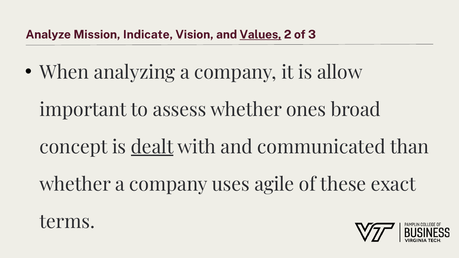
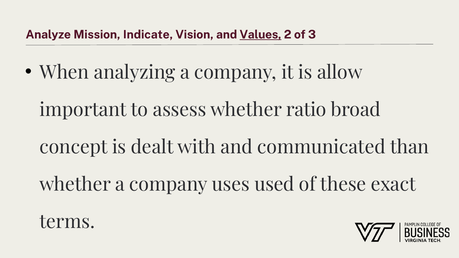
ones: ones -> ratio
dealt underline: present -> none
agile: agile -> used
